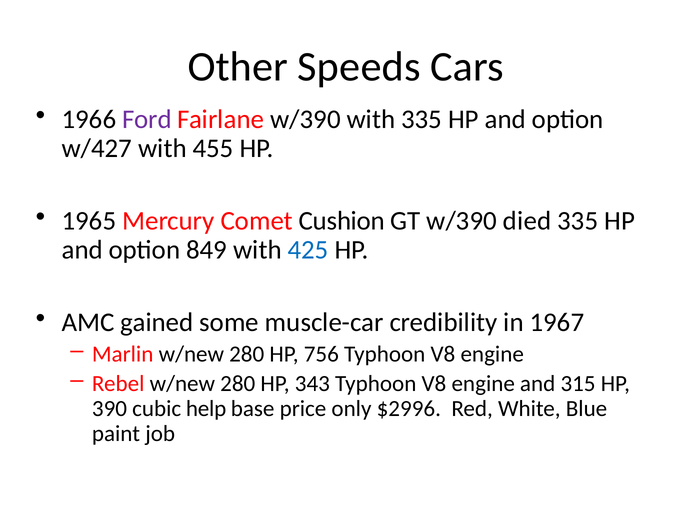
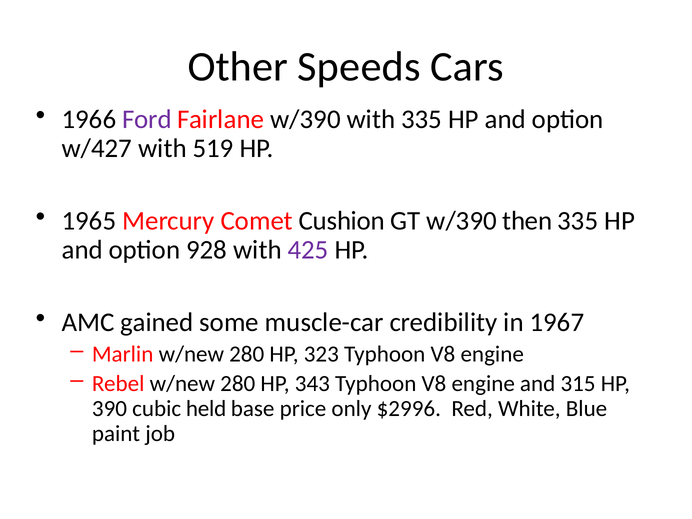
455: 455 -> 519
died: died -> then
849: 849 -> 928
425 colour: blue -> purple
756: 756 -> 323
help: help -> held
